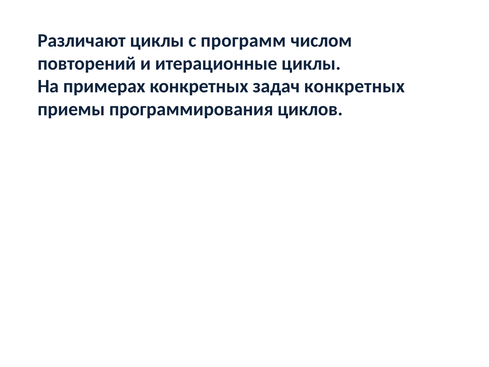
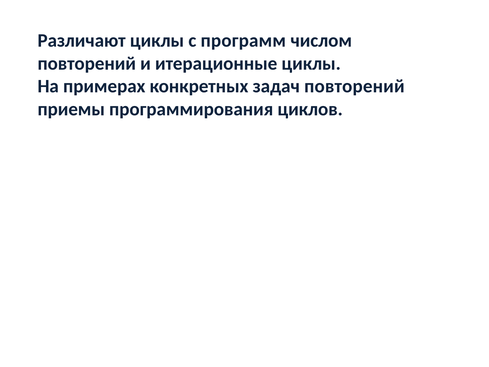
задач конкретных: конкретных -> повторений
